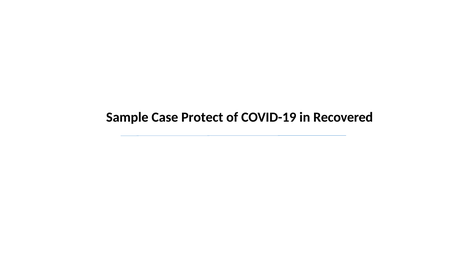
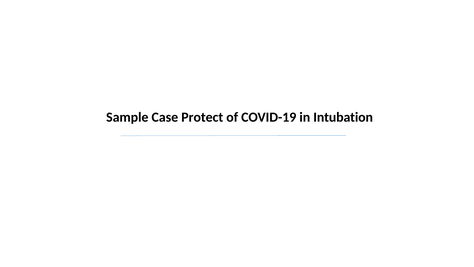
Recovered: Recovered -> Intubation
